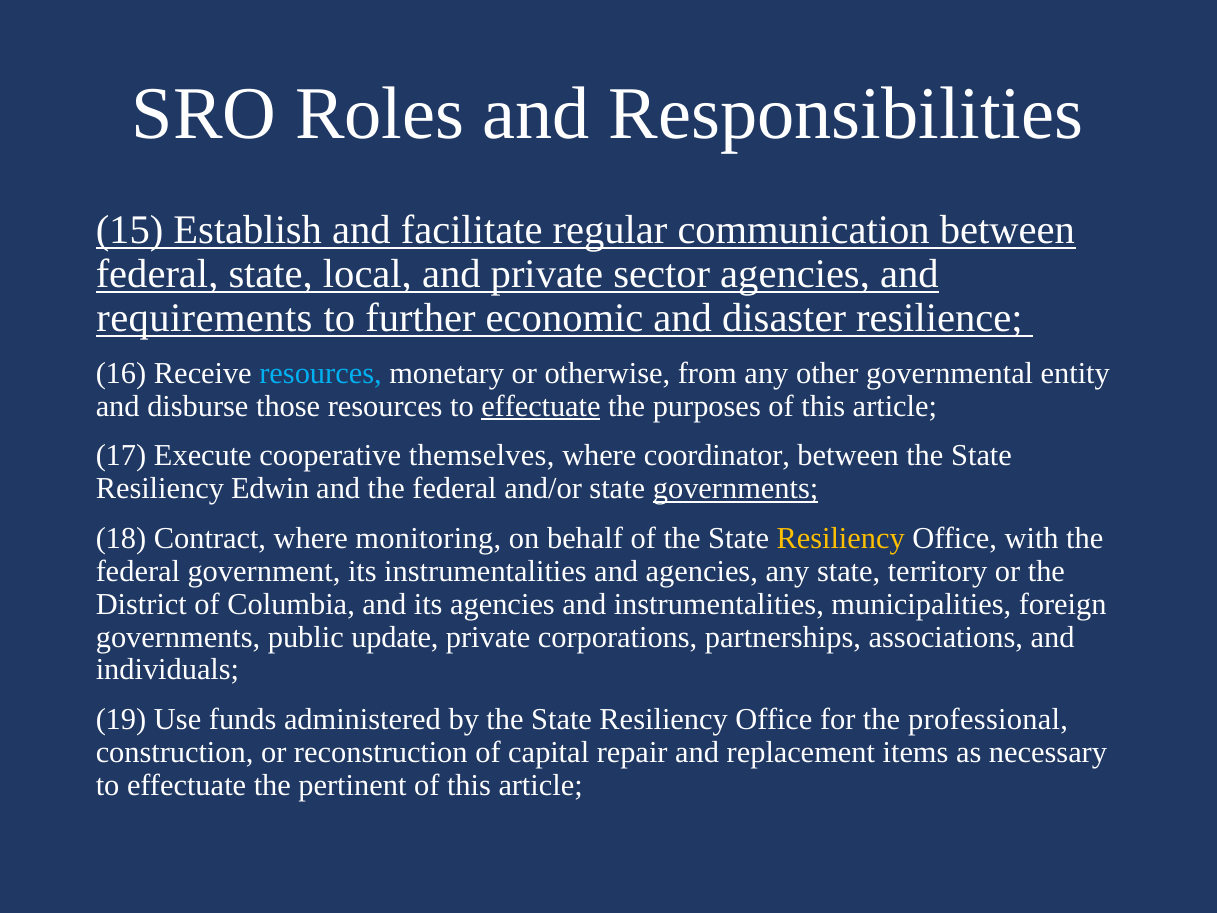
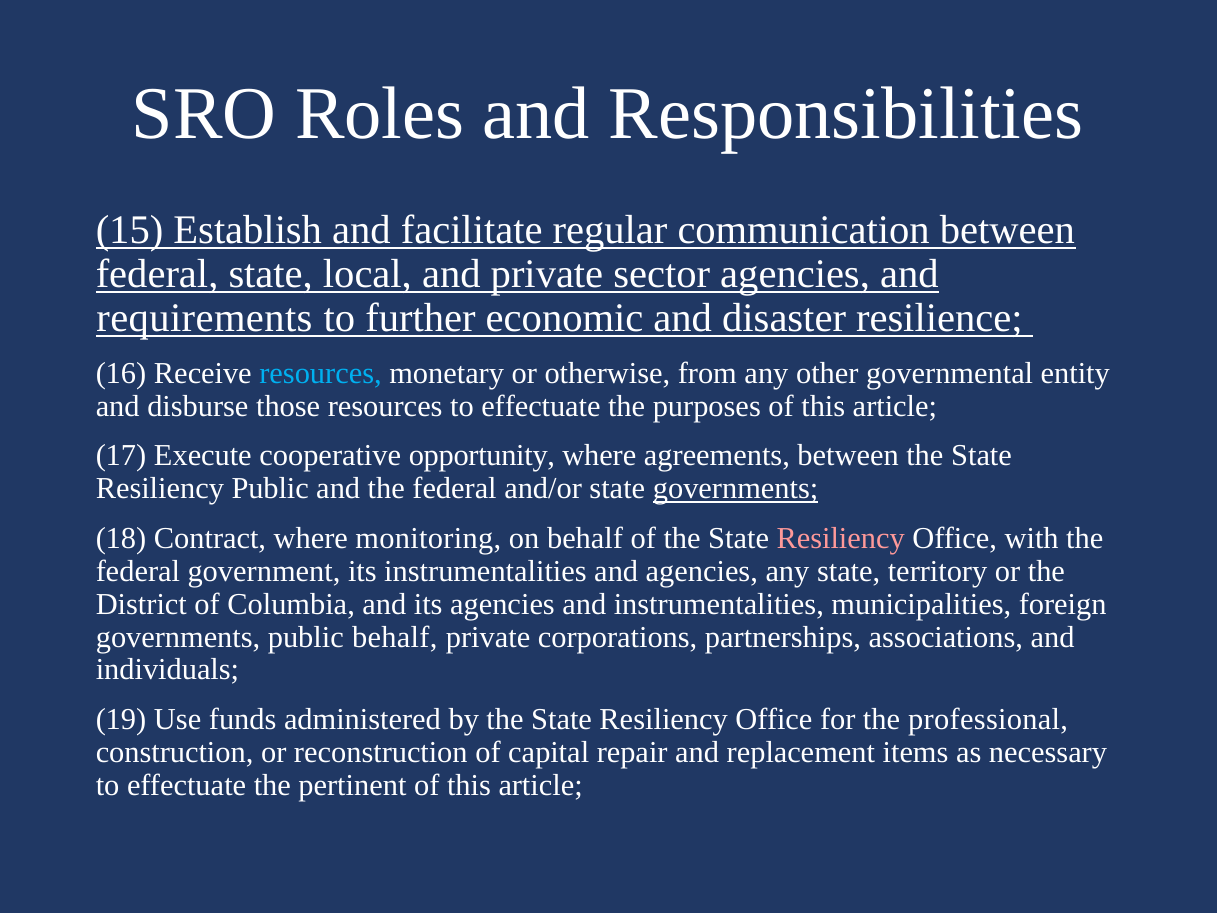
effectuate at (541, 406) underline: present -> none
themselves: themselves -> opportunity
coordinator: coordinator -> agreements
Resiliency Edwin: Edwin -> Public
Resiliency at (841, 538) colour: yellow -> pink
public update: update -> behalf
